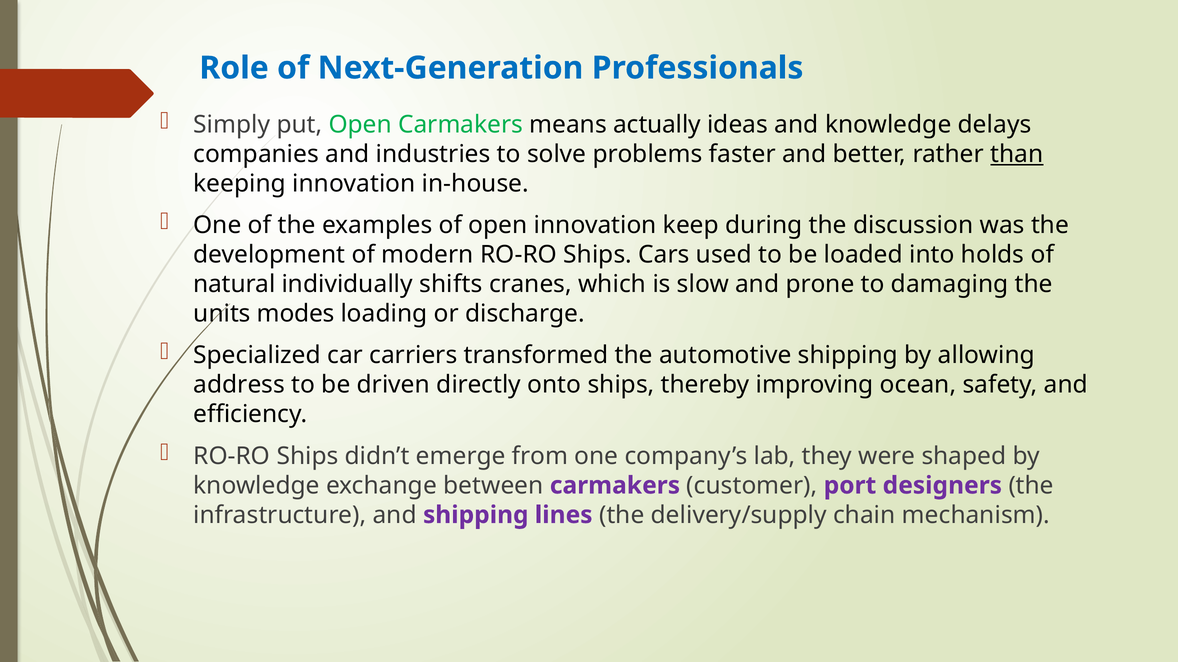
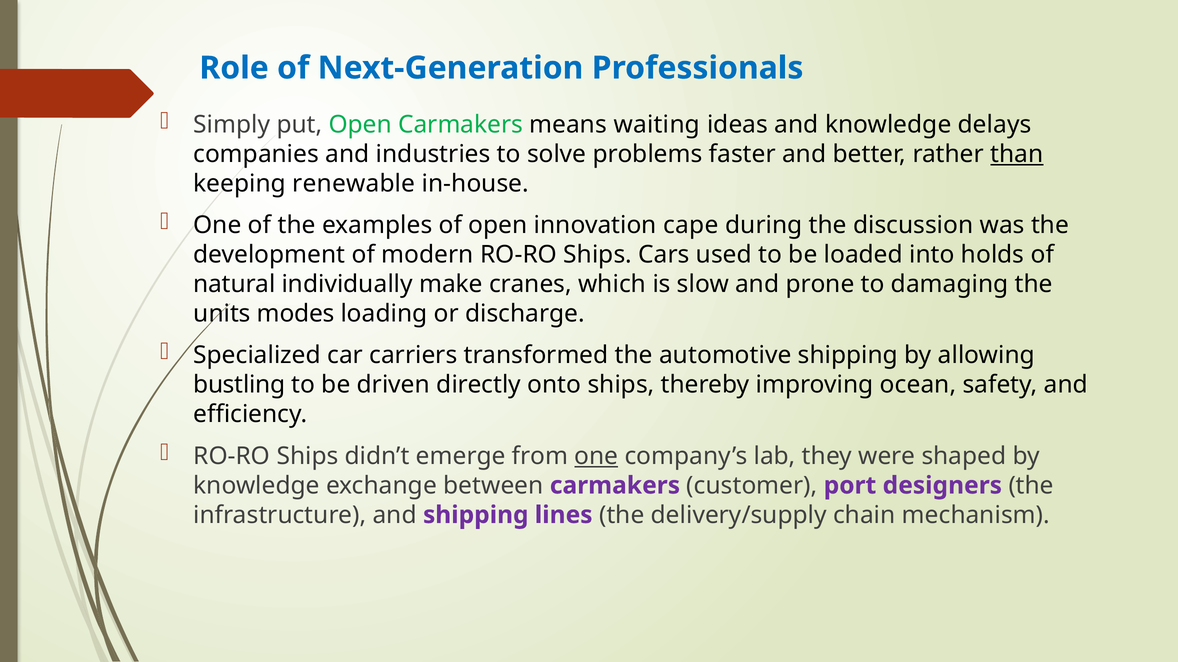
actually: actually -> waiting
keeping innovation: innovation -> renewable
keep: keep -> cape
shifts: shifts -> make
address: address -> bustling
one at (596, 456) underline: none -> present
